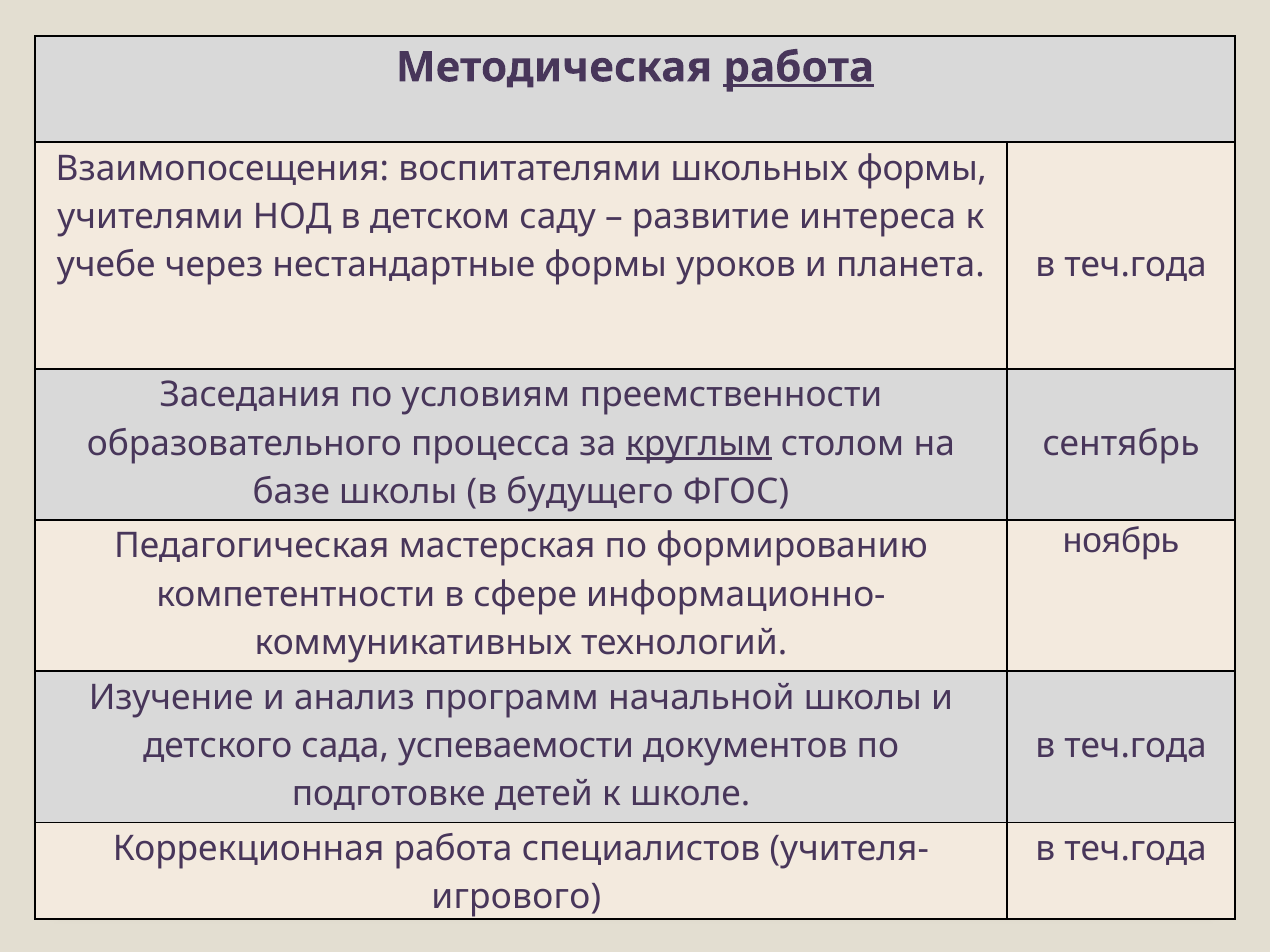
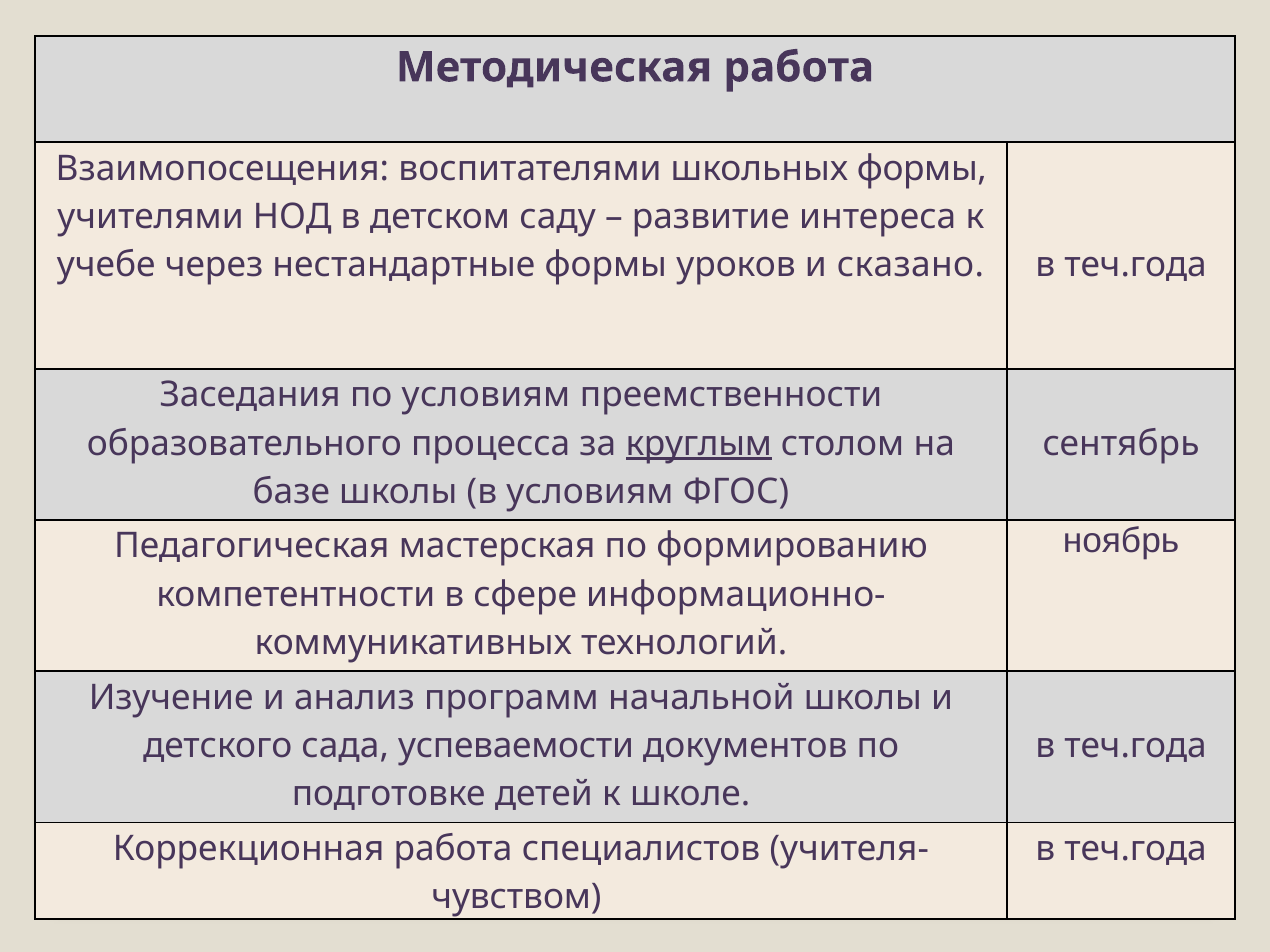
работа at (799, 67) underline: present -> none
планета: планета -> сказано
в будущего: будущего -> условиям
игрового: игрового -> чувством
